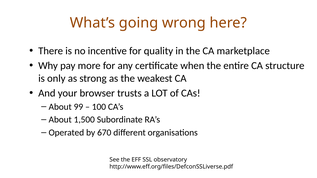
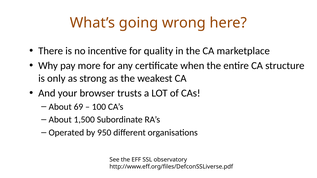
99: 99 -> 69
670: 670 -> 950
